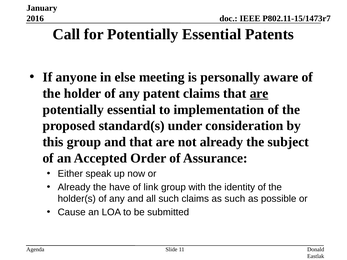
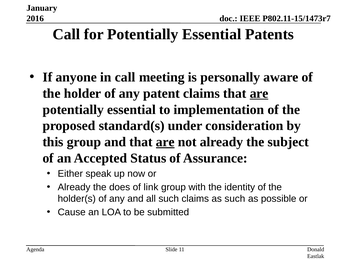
in else: else -> call
are at (165, 142) underline: none -> present
Order: Order -> Status
have: have -> does
